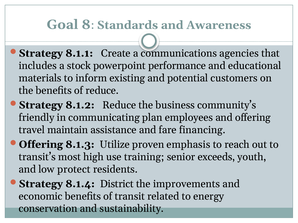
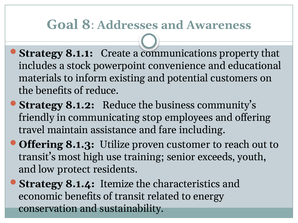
Standards: Standards -> Addresses
agencies: agencies -> property
performance: performance -> convenience
plan: plan -> stop
financing: financing -> including
emphasis: emphasis -> customer
District: District -> Itemize
improvements: improvements -> characteristics
